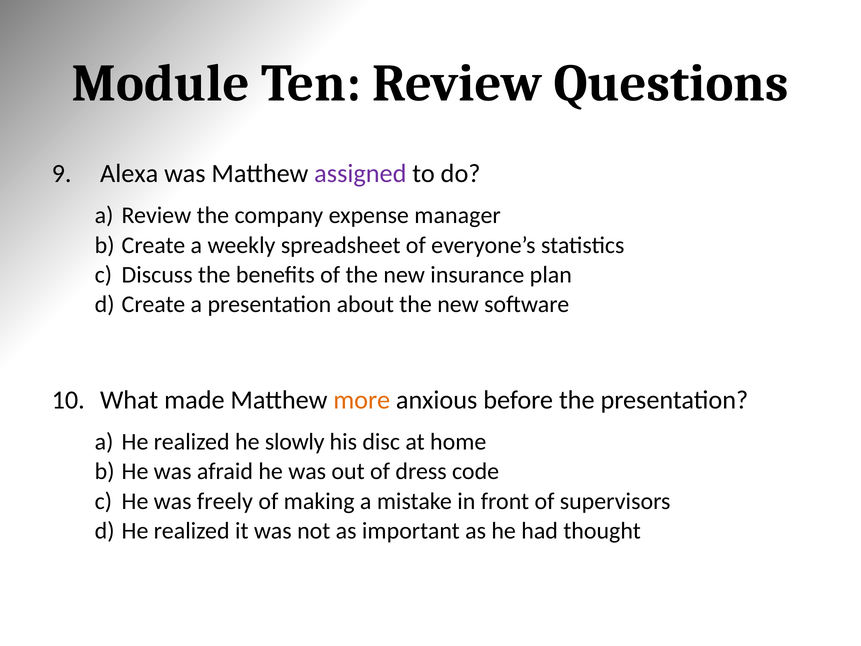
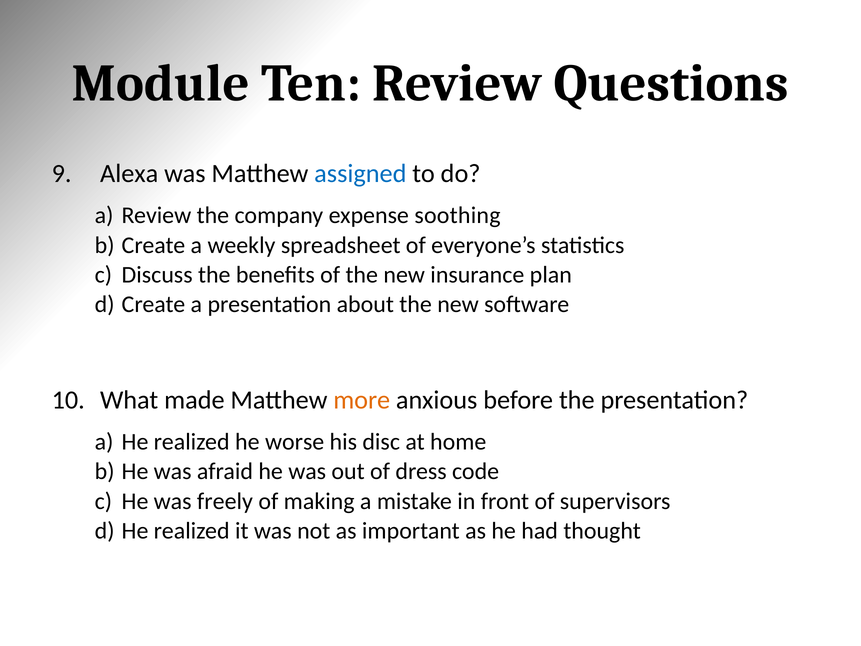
assigned colour: purple -> blue
manager: manager -> soothing
slowly: slowly -> worse
